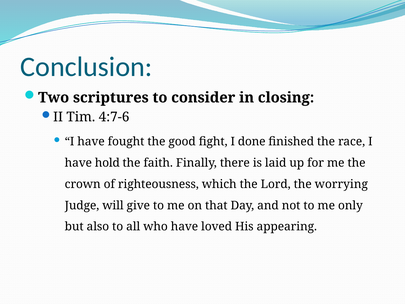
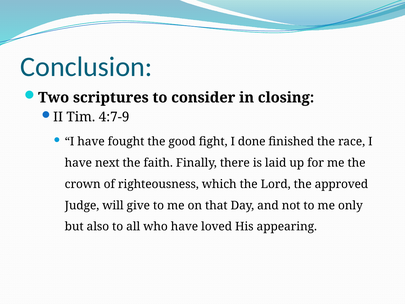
4:7-6: 4:7-6 -> 4:7-9
hold: hold -> next
worrying: worrying -> approved
